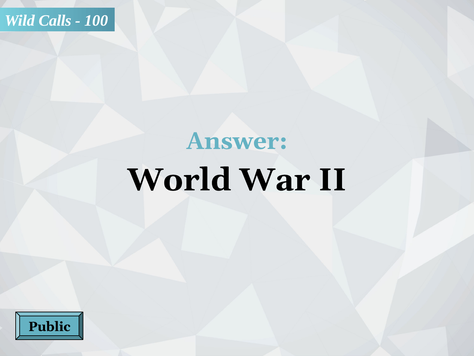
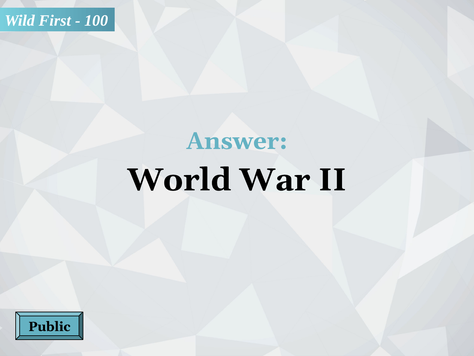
Calls: Calls -> First
